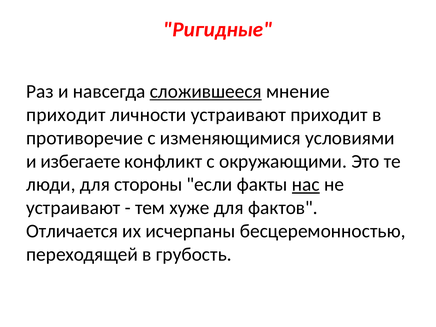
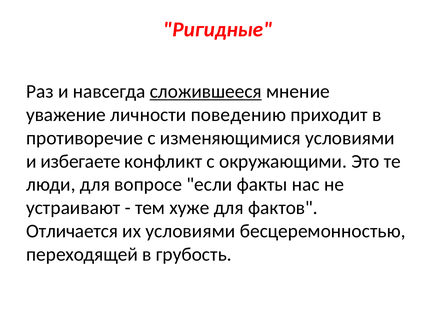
приходит at (66, 115): приходит -> уважение
личности устраивают: устраивают -> поведению
стороны: стороны -> вопросе
нас underline: present -> none
их исчерпаны: исчерпаны -> условиями
